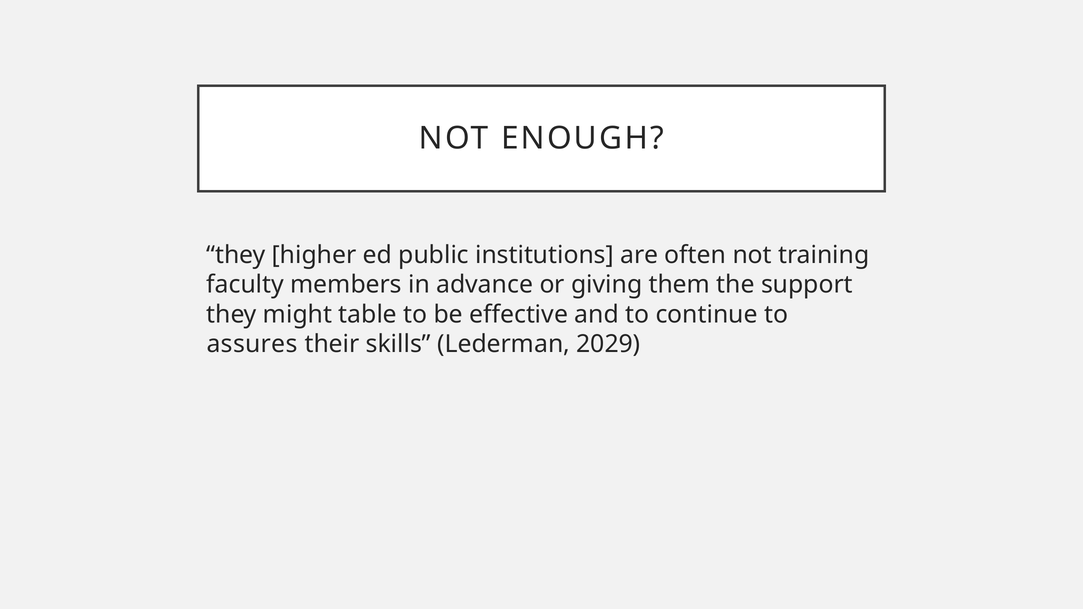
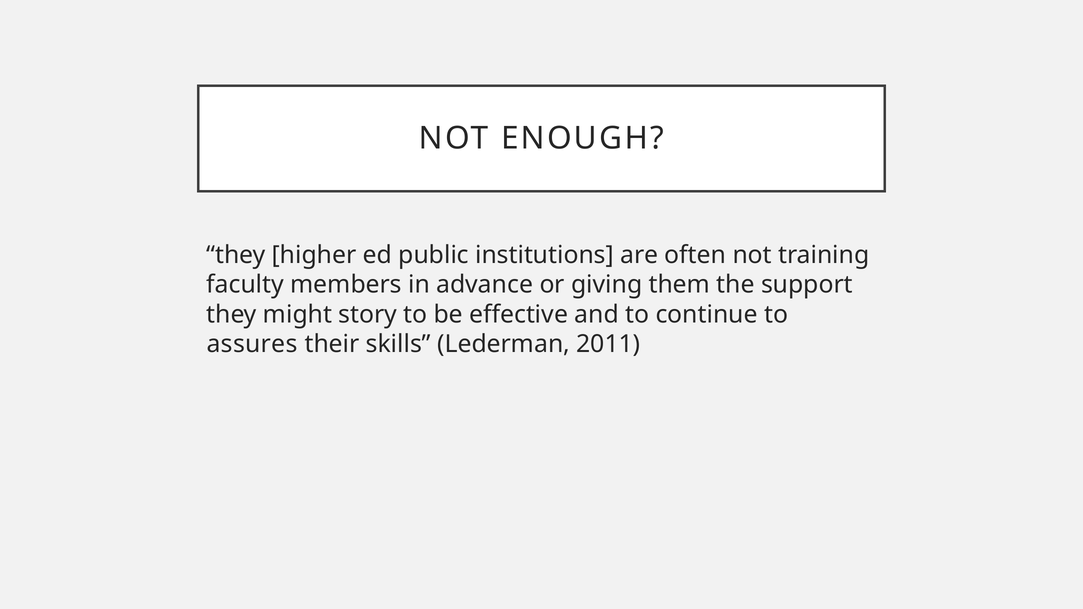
table: table -> story
2029: 2029 -> 2011
